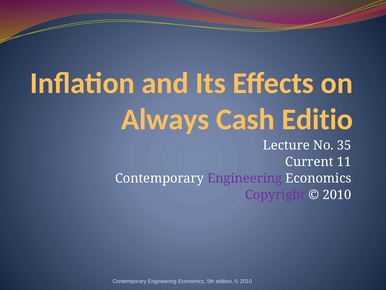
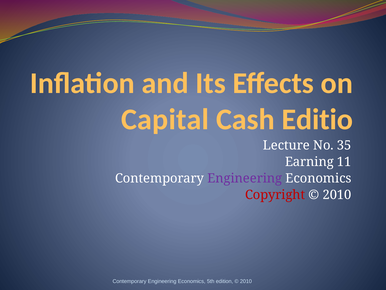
Always: Always -> Capital
Current: Current -> Earning
Copyright colour: purple -> red
